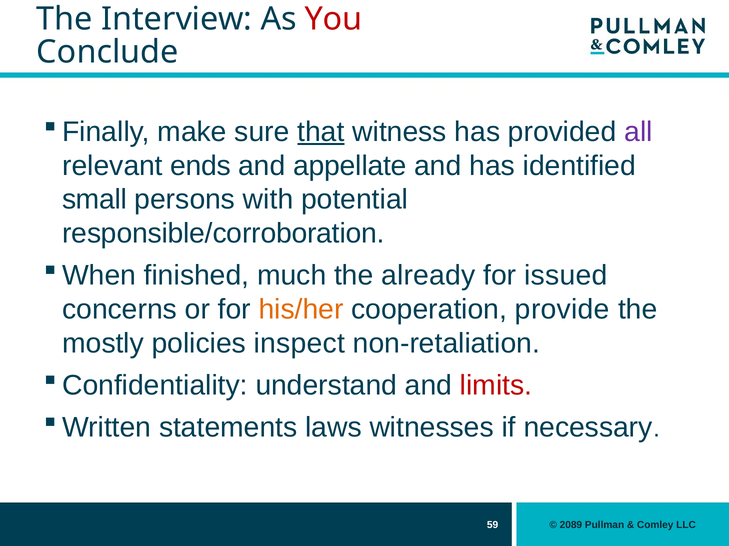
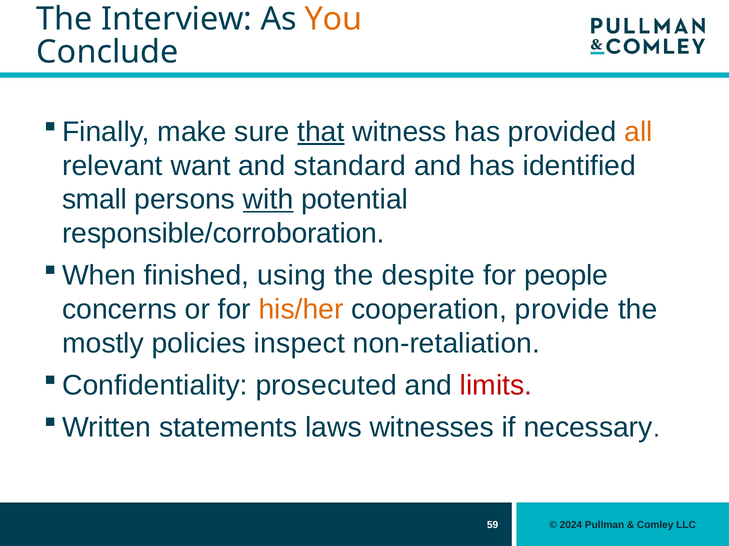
You colour: red -> orange
all colour: purple -> orange
ends: ends -> want
appellate: appellate -> standard
with underline: none -> present
much: much -> using
already: already -> despite
issued: issued -> people
understand: understand -> prosecuted
2089: 2089 -> 2024
